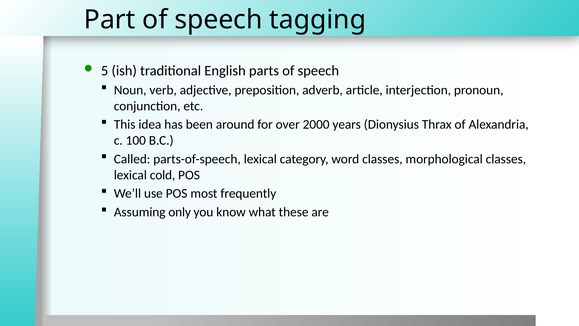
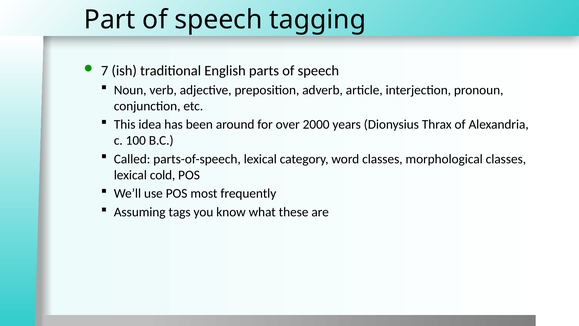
5: 5 -> 7
only: only -> tags
